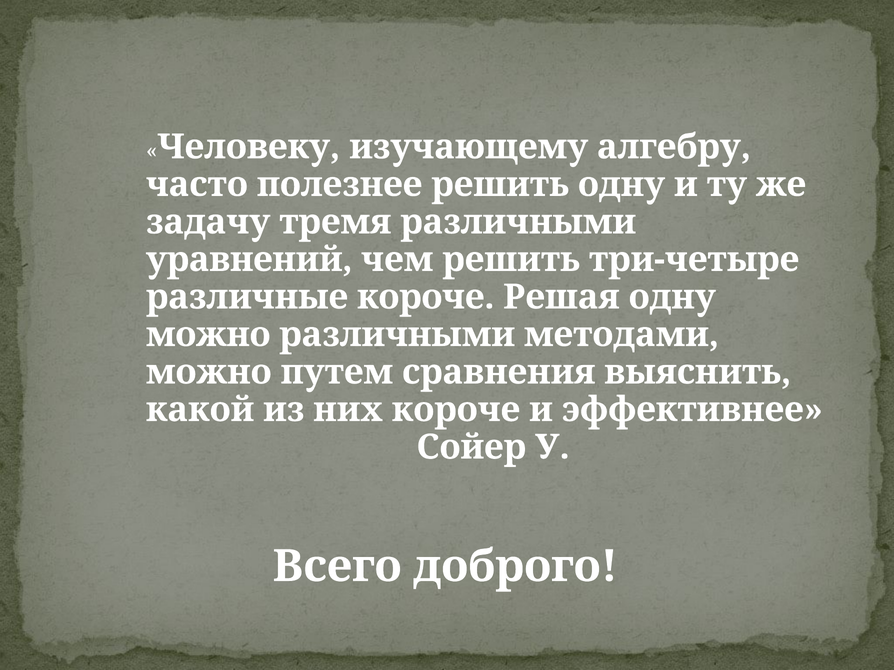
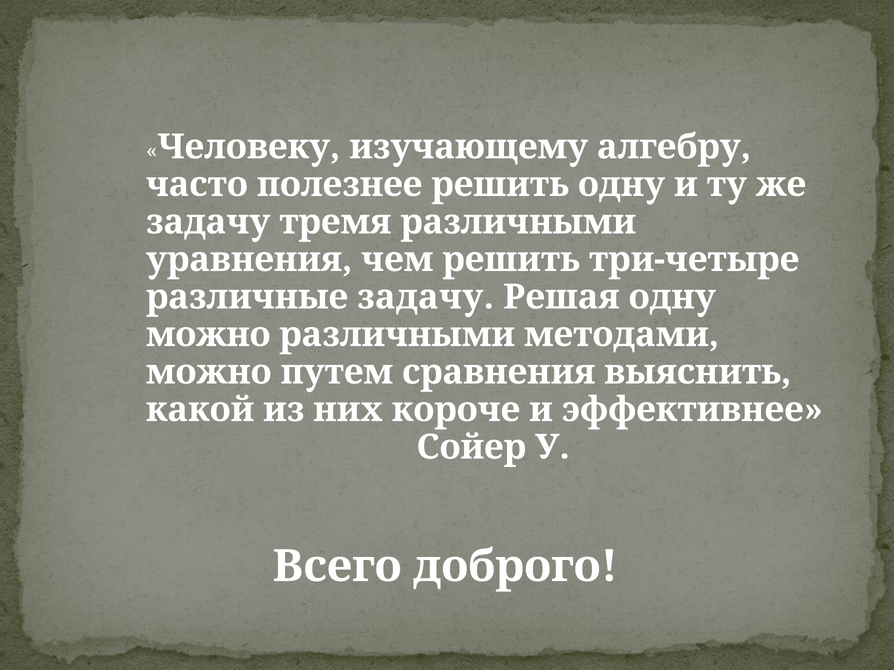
уравнений: уравнений -> уравнения
различные короче: короче -> задачу
